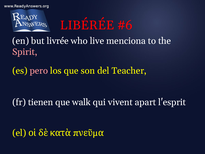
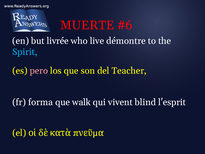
LIBÉRÉE: LIBÉRÉE -> MUERTE
menciona: menciona -> démontre
Spirit colour: pink -> light blue
tienen: tienen -> forma
apart: apart -> blind
